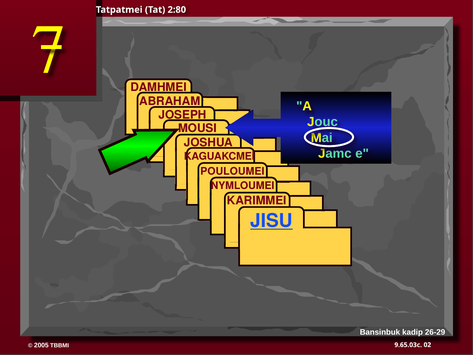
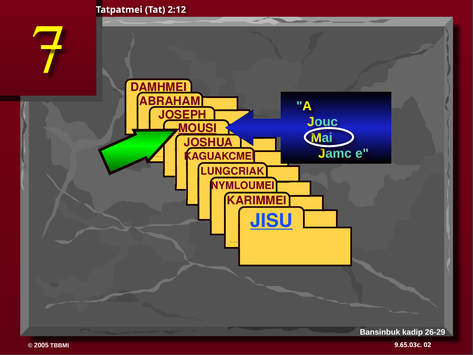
2:80: 2:80 -> 2:12
MOUSI underline: none -> present
POULOUMEI: POULOUMEI -> LUNGCRIAK
